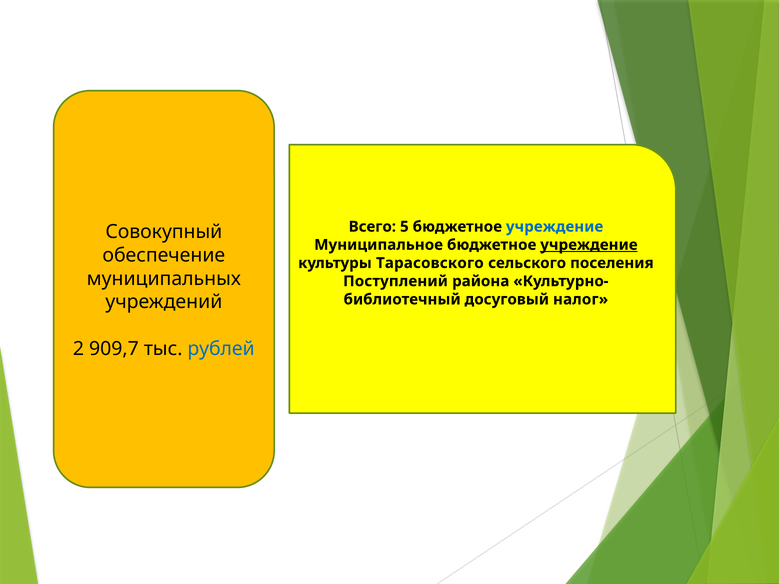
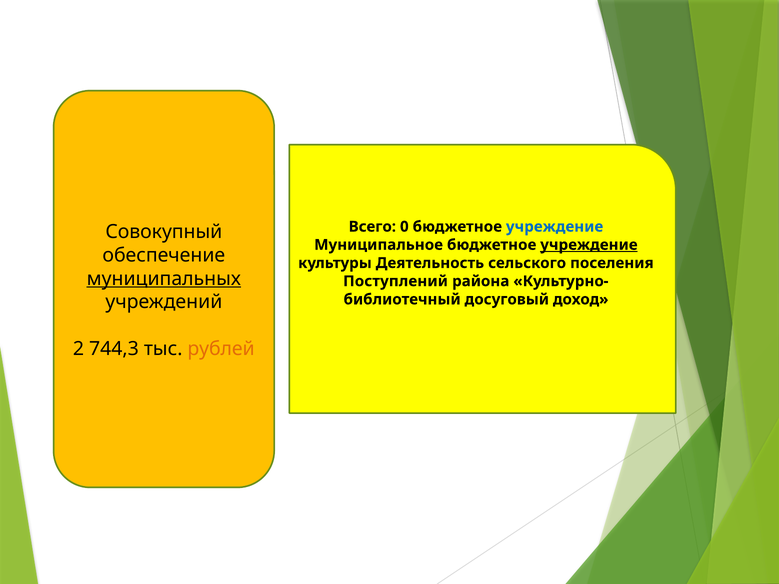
5: 5 -> 0
Тарасовского: Тарасовского -> Деятельность
муниципальных underline: none -> present
налог: налог -> доход
909,7: 909,7 -> 744,3
рублей colour: blue -> orange
